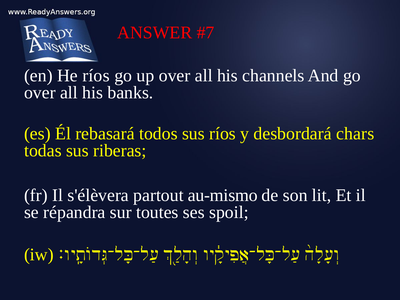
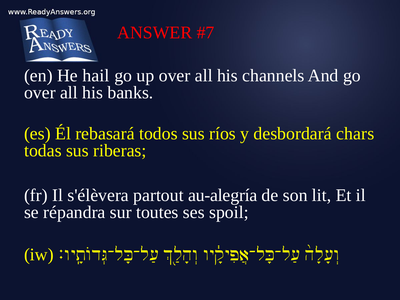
He ríos: ríos -> hail
au-mismo: au-mismo -> au-alegría
